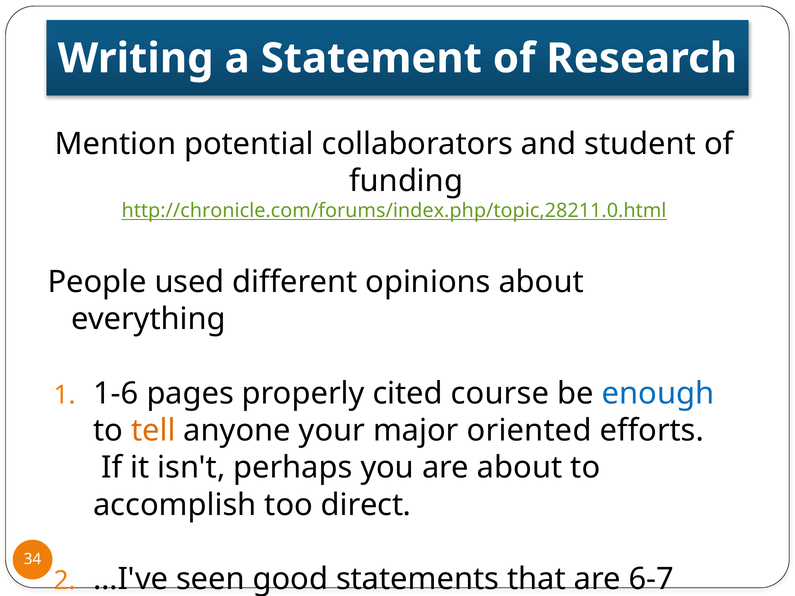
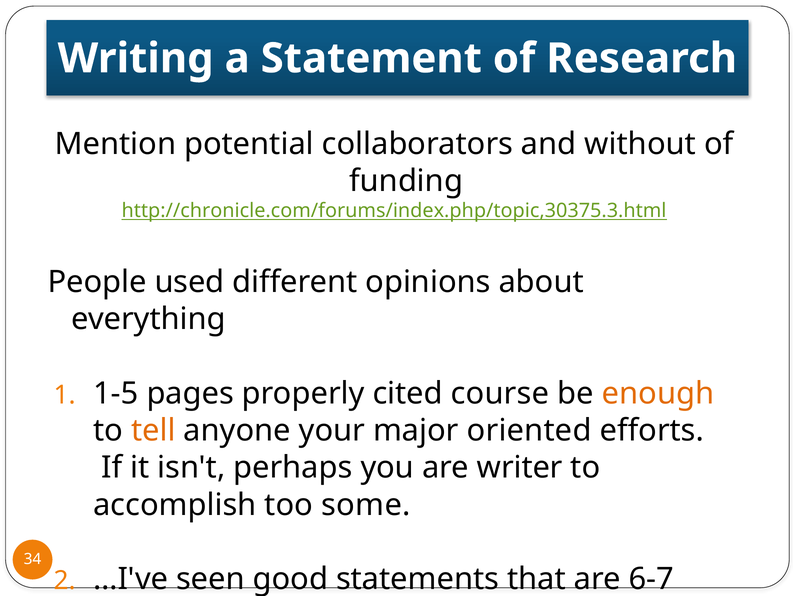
student: student -> without
http://chronicle.com/forums/index.php/topic,28211.0.html: http://chronicle.com/forums/index.php/topic,28211.0.html -> http://chronicle.com/forums/index.php/topic,30375.3.html
1-6: 1-6 -> 1-5
enough colour: blue -> orange
are about: about -> writer
direct: direct -> some
